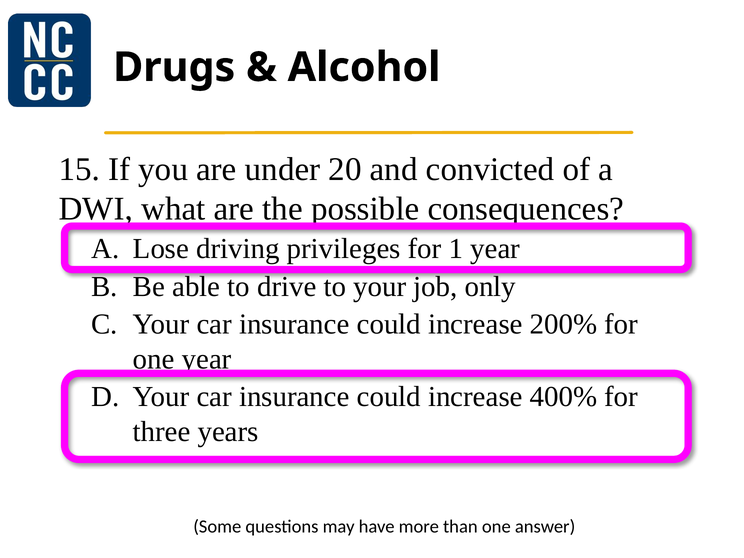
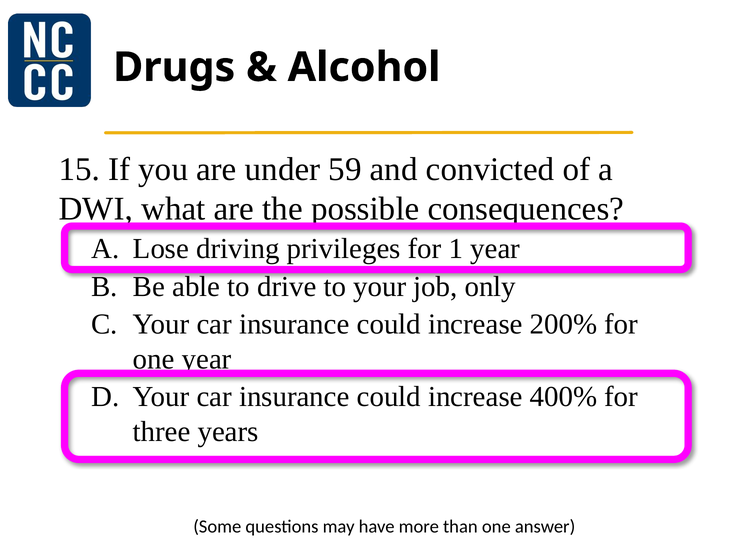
20: 20 -> 59
